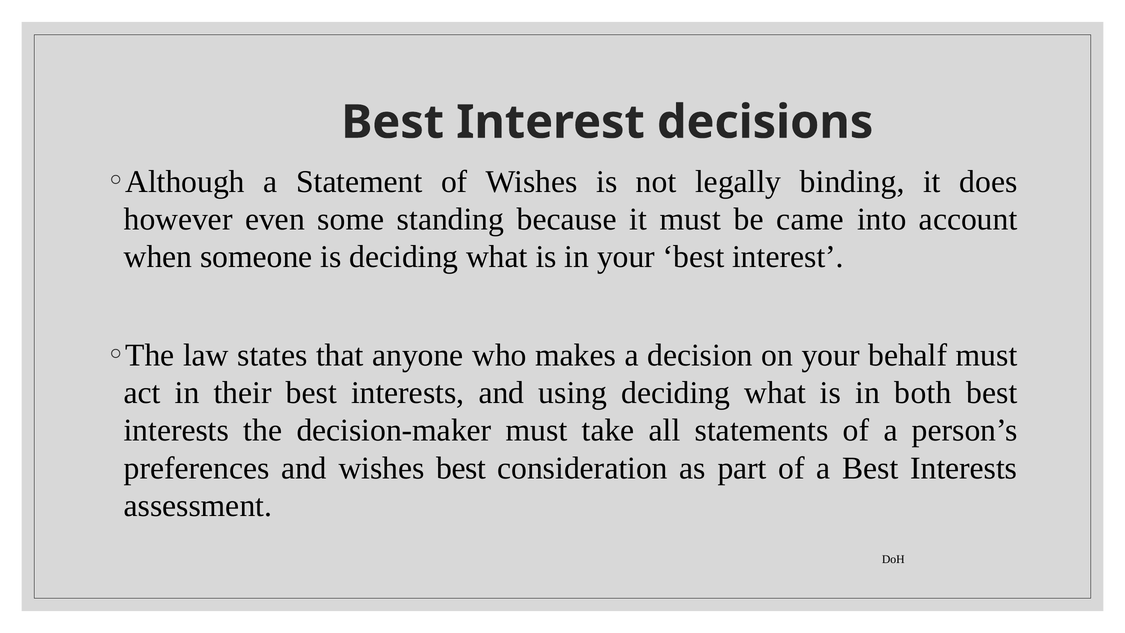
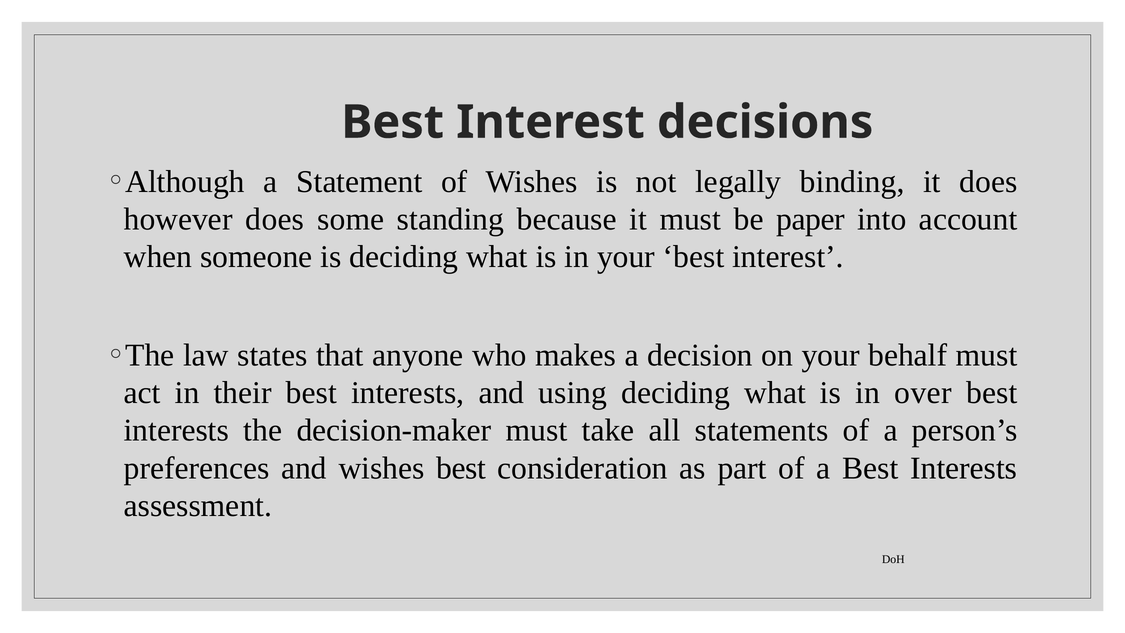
however even: even -> does
came: came -> paper
both: both -> over
